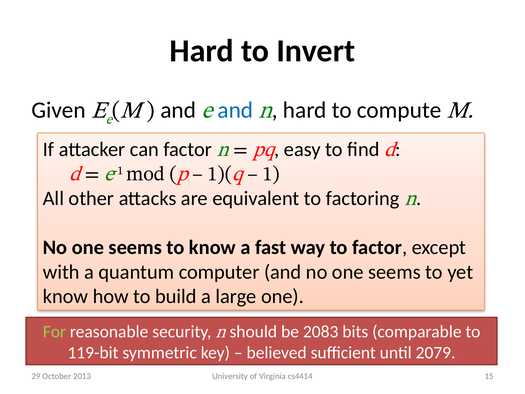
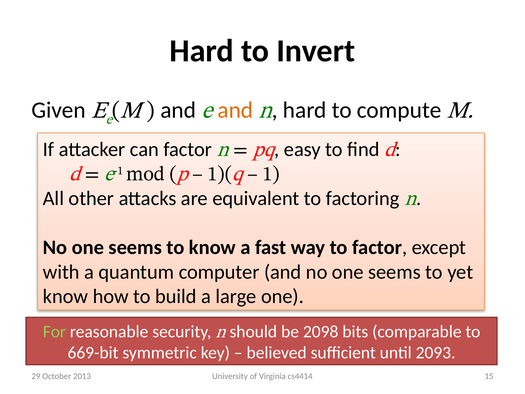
and at (235, 110) colour: blue -> orange
2083: 2083 -> 2098
119-bit: 119-bit -> 669-bit
2079: 2079 -> 2093
